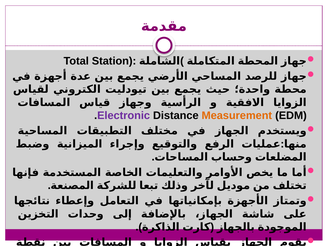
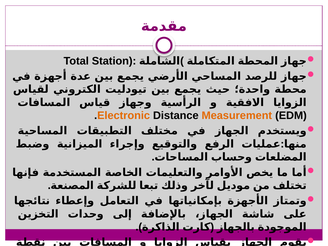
Electronic colour: purple -> orange
